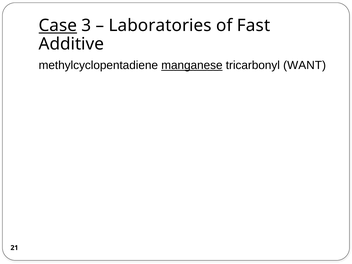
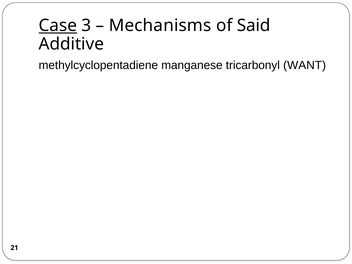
Laboratories: Laboratories -> Mechanisms
Fast: Fast -> Said
manganese underline: present -> none
